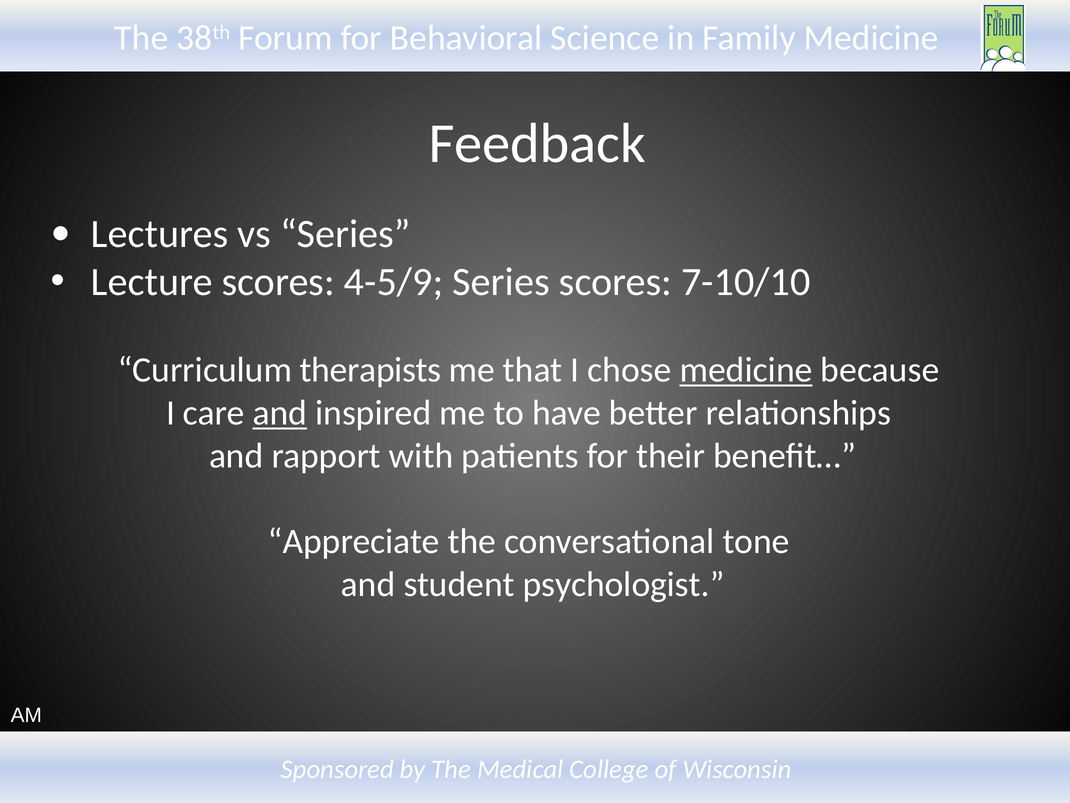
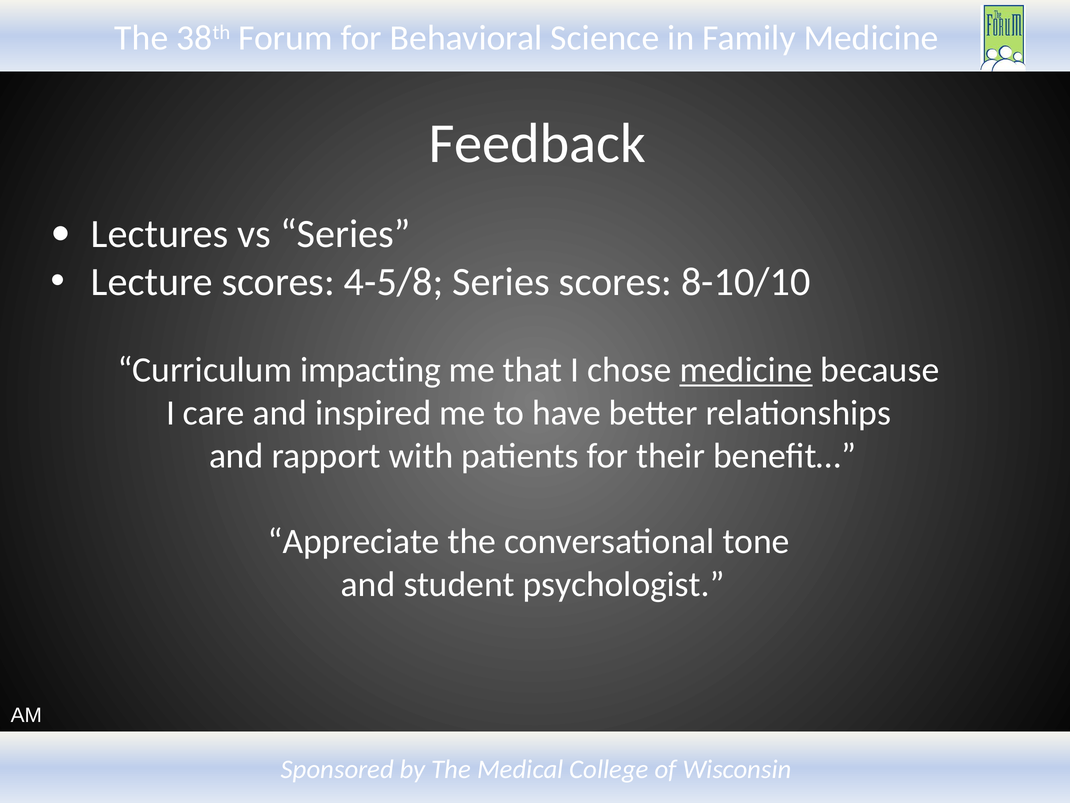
4-5/9: 4-5/9 -> 4-5/8
7-10/10: 7-10/10 -> 8-10/10
therapists: therapists -> impacting
and at (280, 413) underline: present -> none
